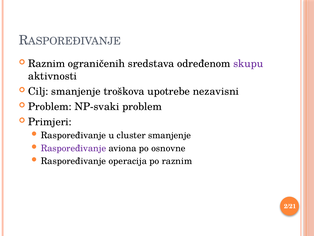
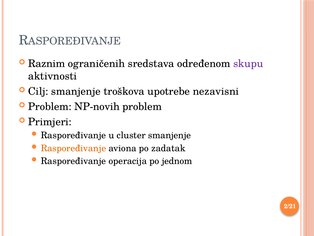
NP-svaki: NP-svaki -> NP-novih
Raspoređivanje at (73, 148) colour: purple -> orange
osnovne: osnovne -> zadatak
po raznim: raznim -> jednom
